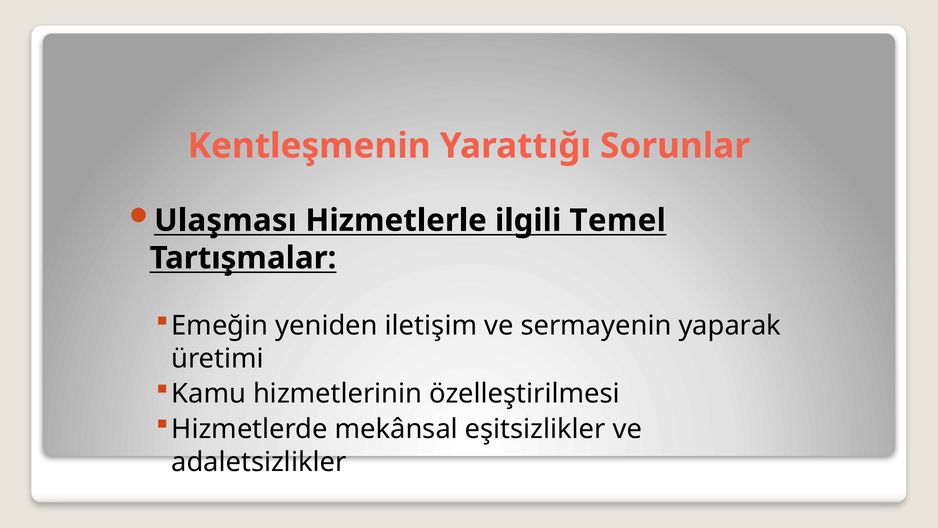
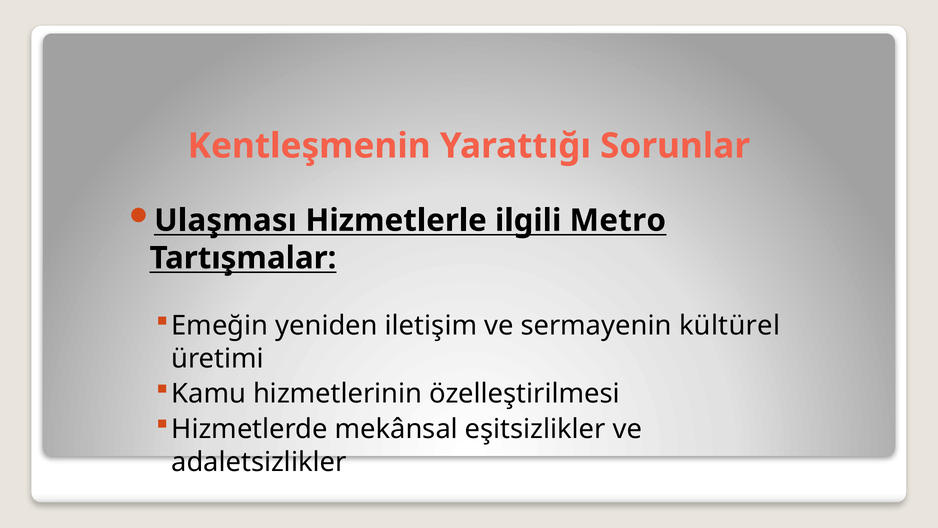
Temel: Temel -> Metro
yaparak: yaparak -> kültürel
